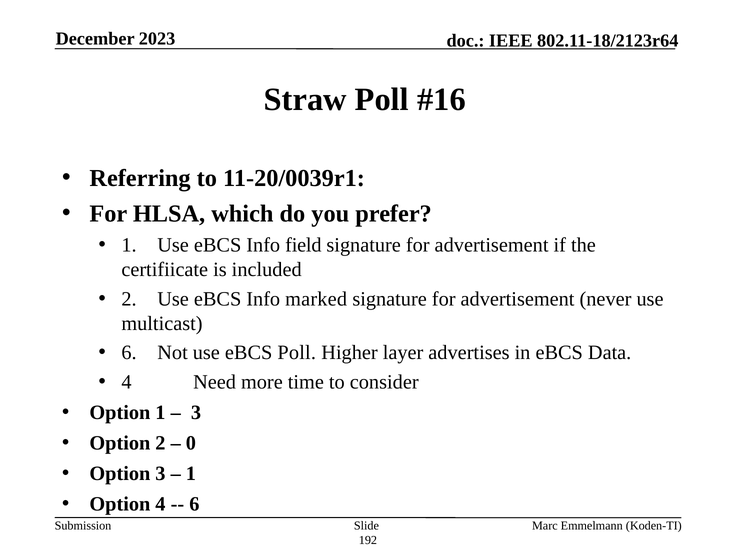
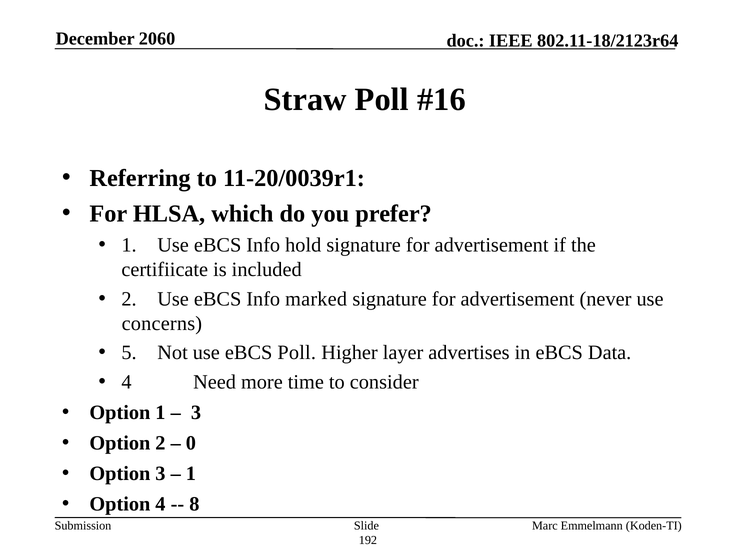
2023: 2023 -> 2060
field: field -> hold
multicast: multicast -> concerns
6 at (129, 352): 6 -> 5
6 at (194, 504): 6 -> 8
